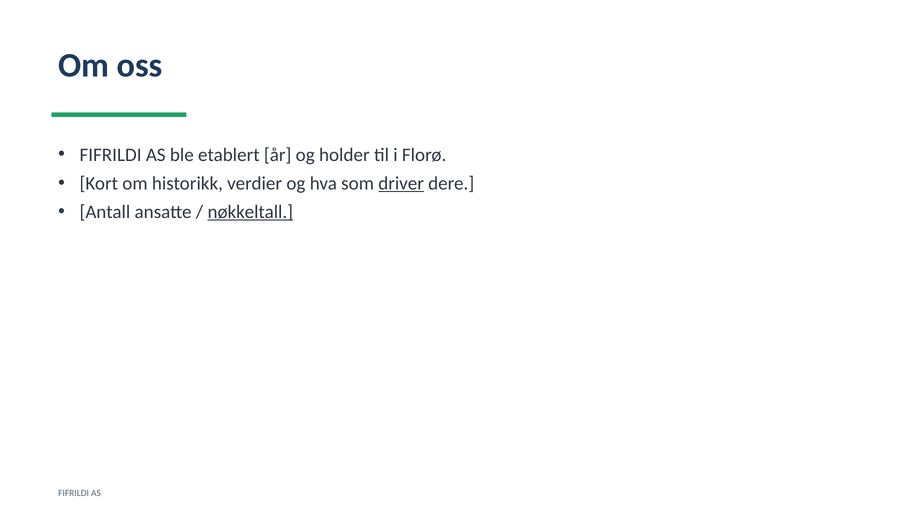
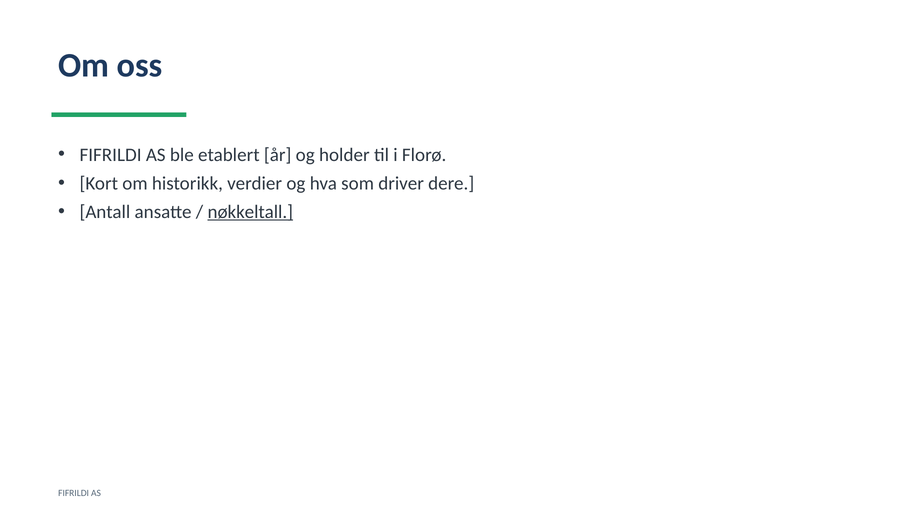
driver underline: present -> none
